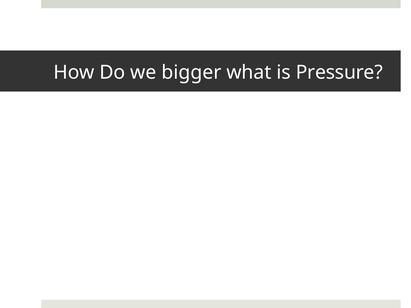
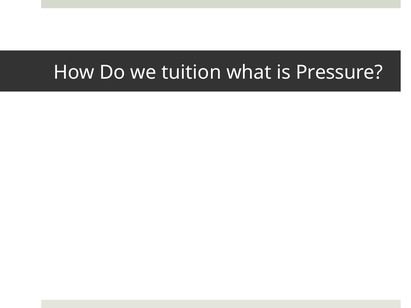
bigger: bigger -> tuition
